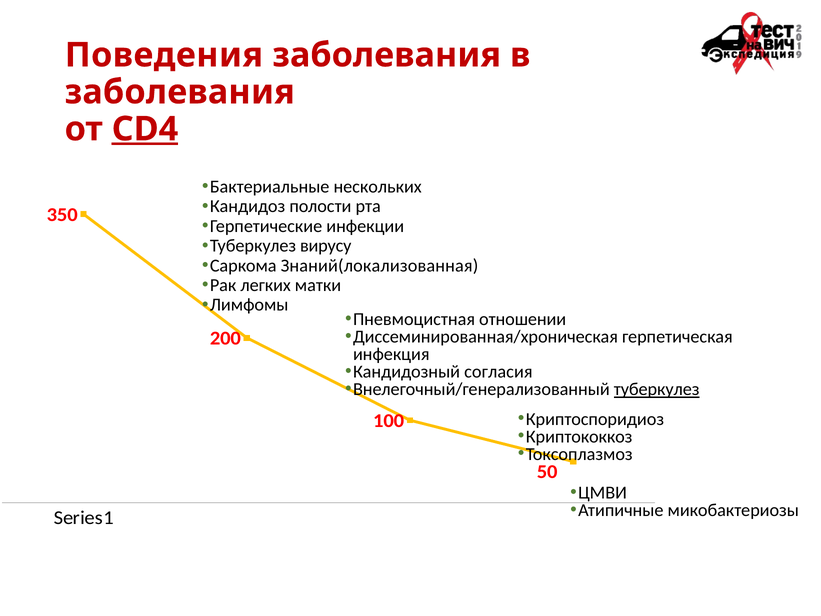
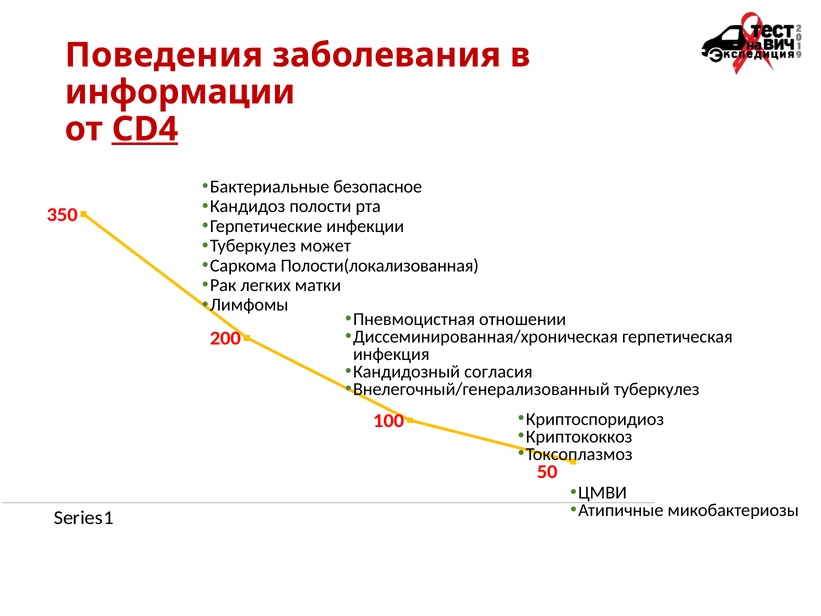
заболевания at (180, 92): заболевания -> информации
нескольких: нескольких -> безопасное
вирусу: вирусу -> может
Знаний(локализованная: Знаний(локализованная -> Полости(локализованная
туберкулез at (657, 389) underline: present -> none
